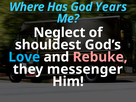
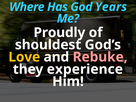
Neglect: Neglect -> Proudly
Love colour: light blue -> yellow
messenger: messenger -> experience
